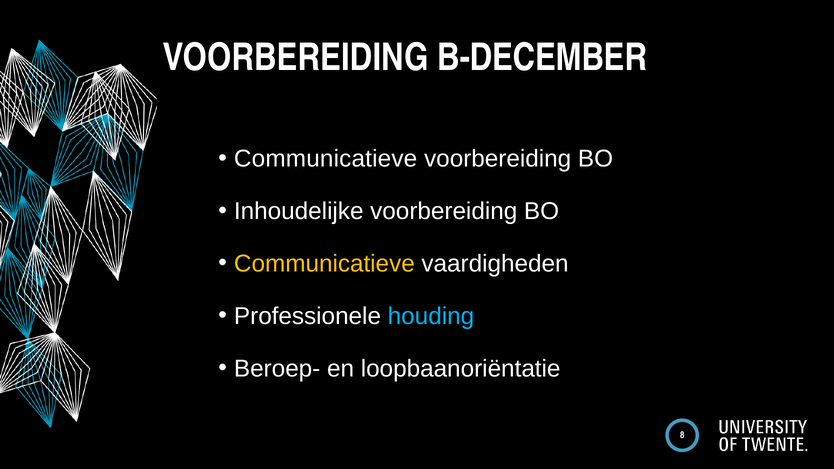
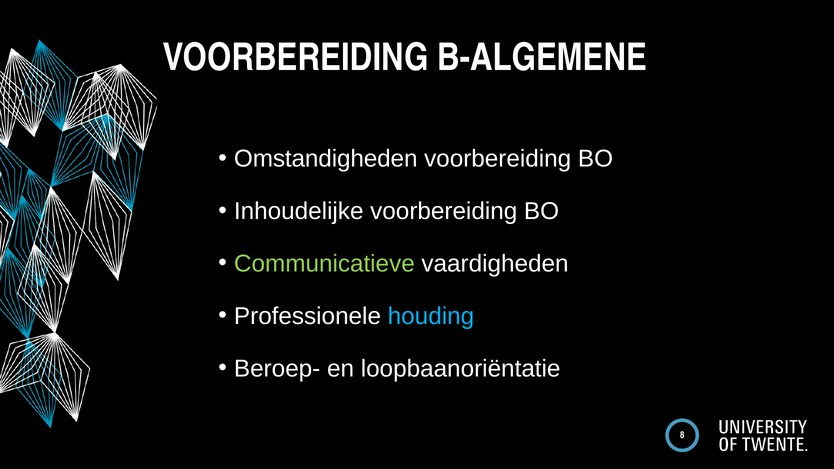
B-DECEMBER: B-DECEMBER -> B-ALGEMENE
Communicatieve at (326, 159): Communicatieve -> Omstandigheden
Communicatieve at (324, 264) colour: yellow -> light green
